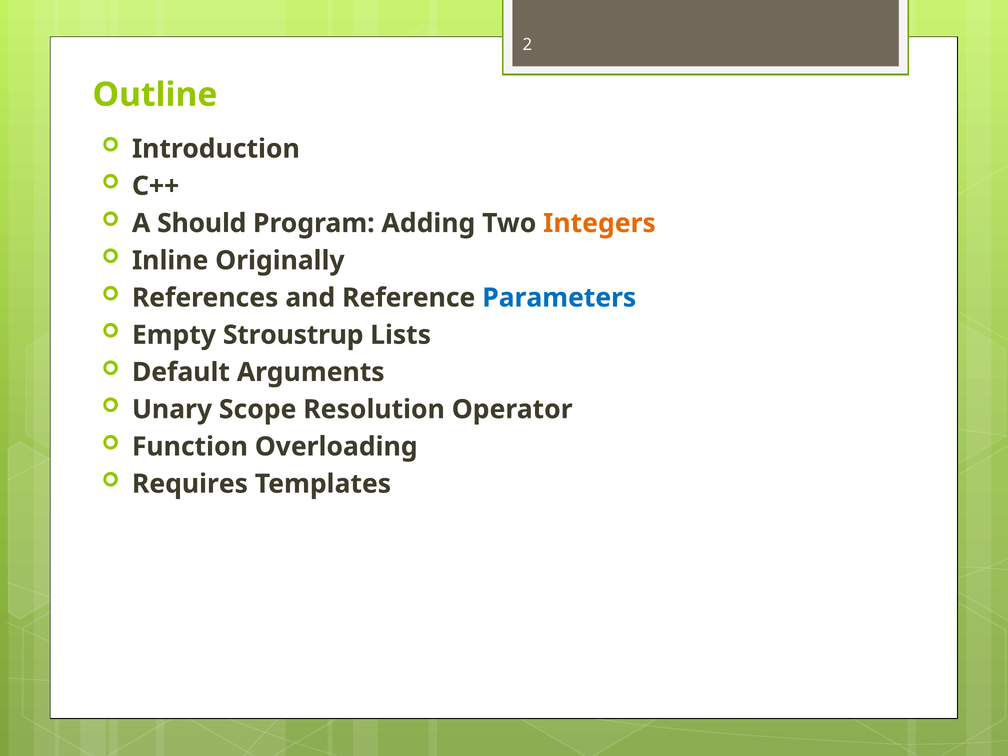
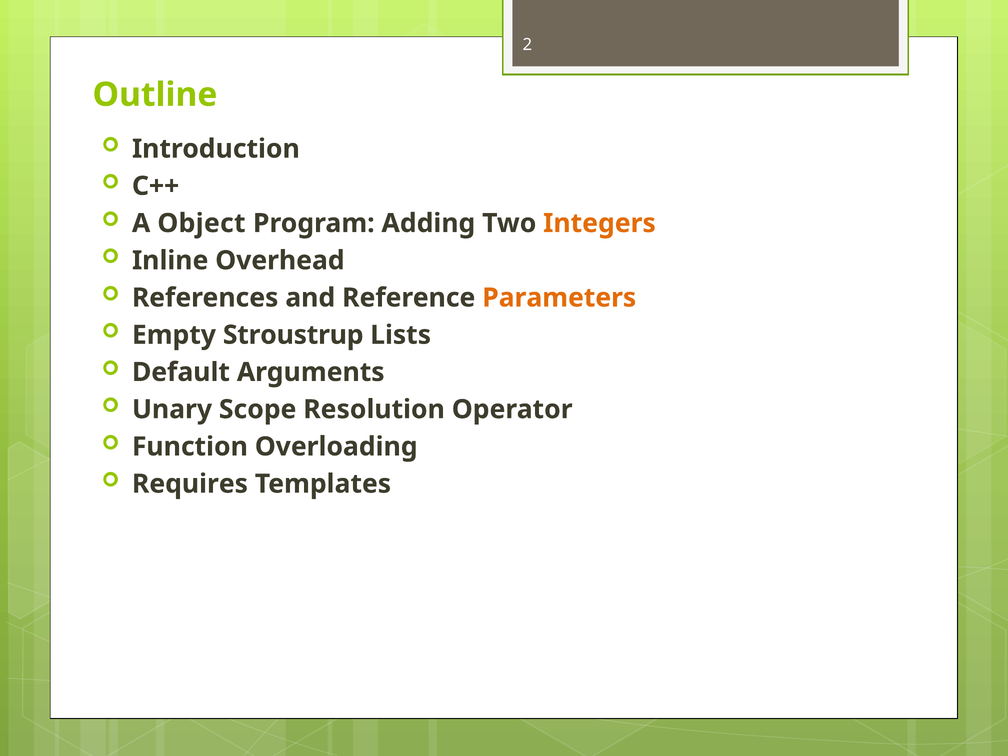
Should: Should -> Object
Originally: Originally -> Overhead
Parameters colour: blue -> orange
